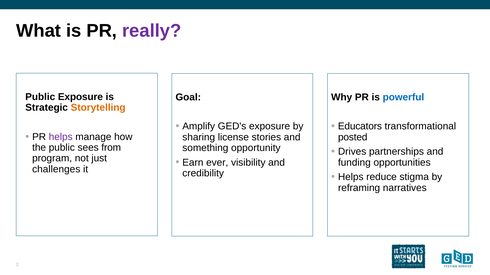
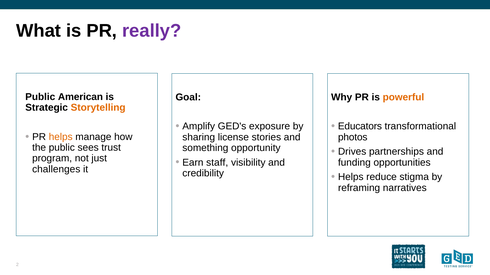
Public Exposure: Exposure -> American
powerful colour: blue -> orange
helps at (61, 137) colour: purple -> orange
posted: posted -> photos
from: from -> trust
ever: ever -> staff
